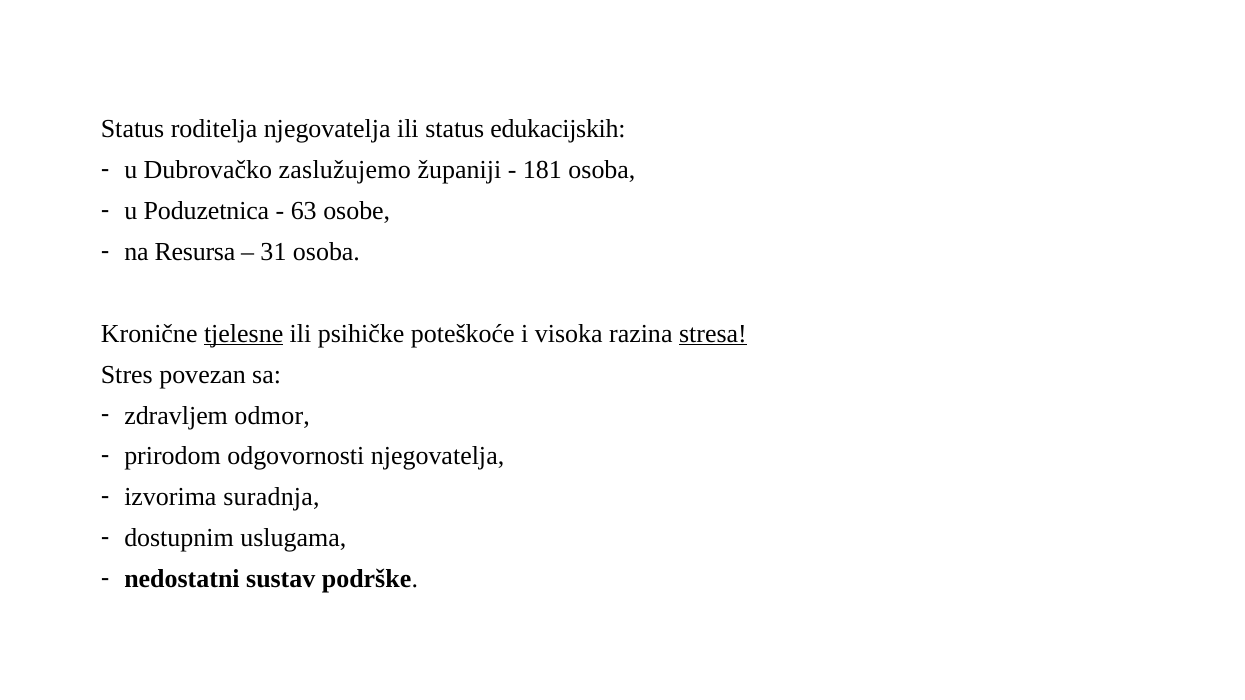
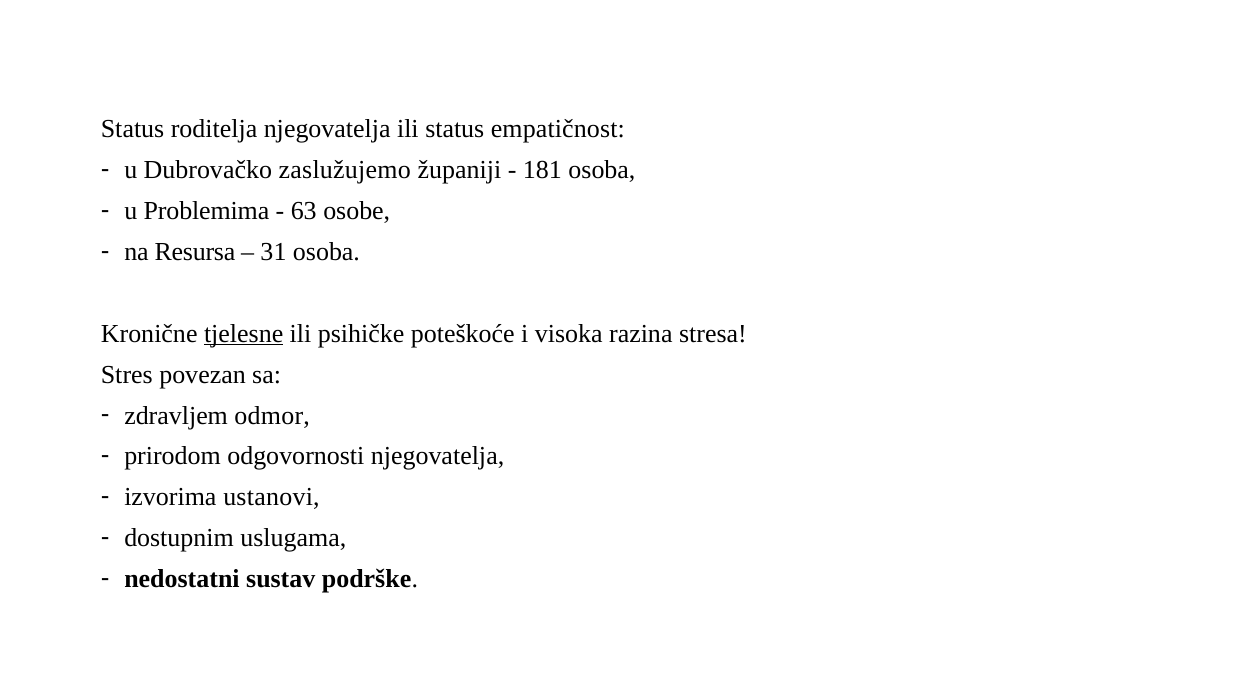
edukacijskih: edukacijskih -> empatičnost
Poduzetnica: Poduzetnica -> Problemima
stresa underline: present -> none
suradnja: suradnja -> ustanovi
